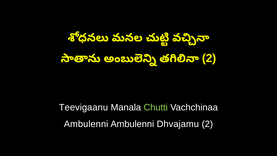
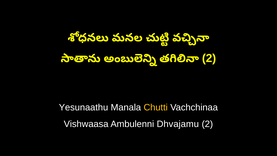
Teevigaanu: Teevigaanu -> Yesunaathu
Chutti colour: light green -> yellow
Ambulenni at (86, 124): Ambulenni -> Vishwaasa
